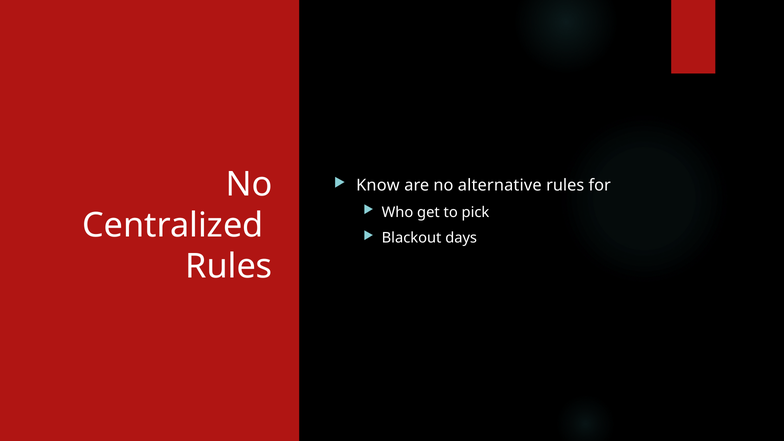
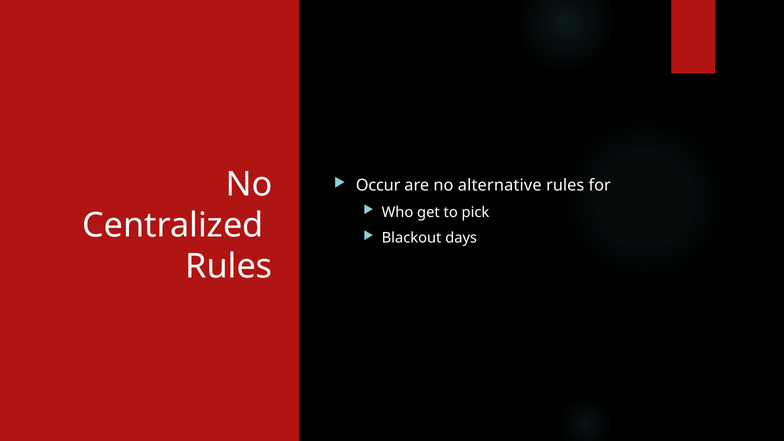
Know: Know -> Occur
